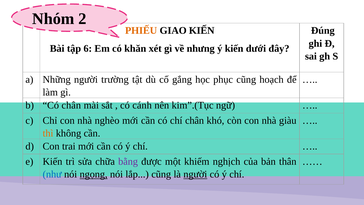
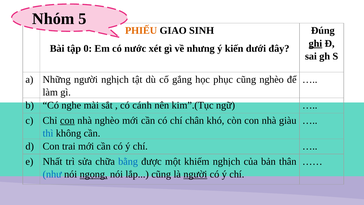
2: 2 -> 5
GIAO KIẾN: KIẾN -> SINH
ghi underline: none -> present
6: 6 -> 0
khăn: khăn -> nước
người trường: trường -> nghịch
cũng hoạch: hoạch -> nghèo
Có chân: chân -> nghe
con at (67, 120) underline: none -> present
thì colour: orange -> blue
e Kiến: Kiến -> Nhất
bằng colour: purple -> blue
